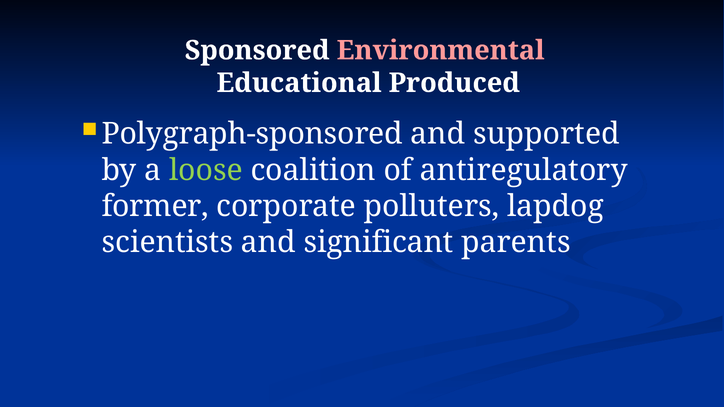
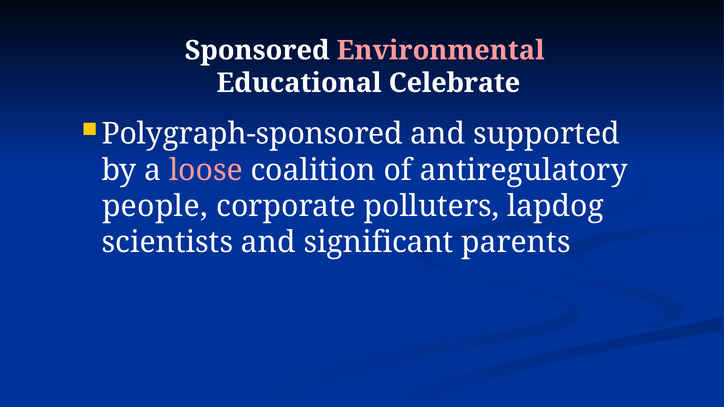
Produced: Produced -> Celebrate
loose colour: light green -> pink
former: former -> people
